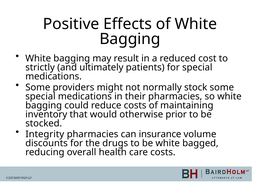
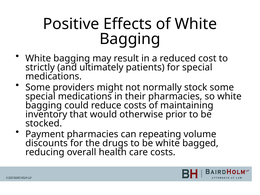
Integrity: Integrity -> Payment
insurance: insurance -> repeating
